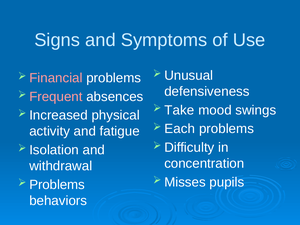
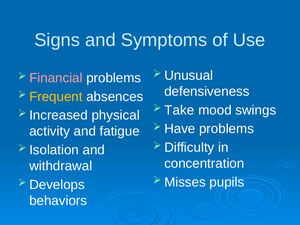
Frequent colour: pink -> yellow
Each: Each -> Have
Problems at (57, 185): Problems -> Develops
